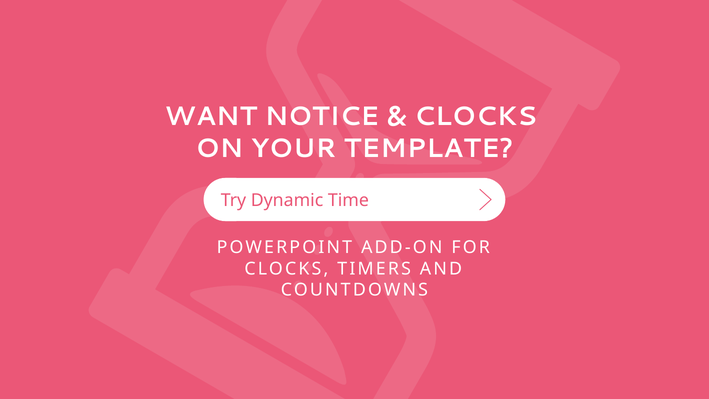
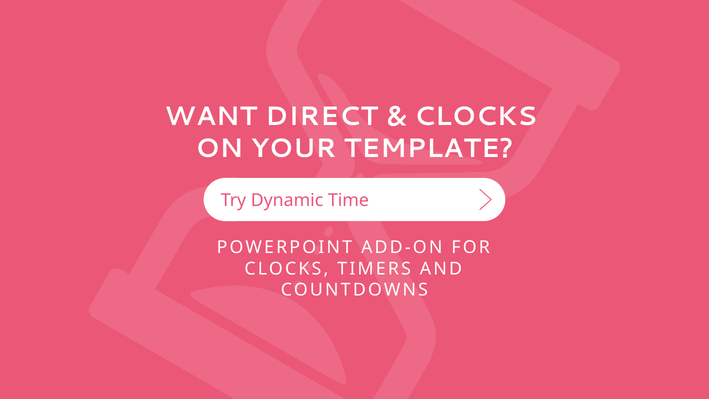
NOTICE: NOTICE -> DIRECT
